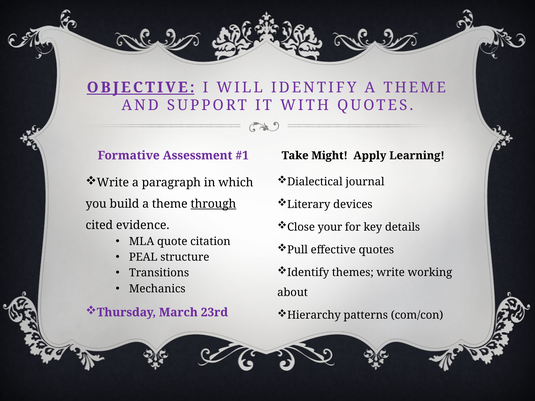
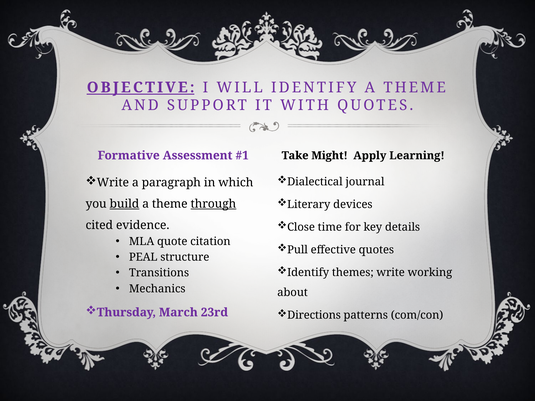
build underline: none -> present
your: your -> time
Hierarchy: Hierarchy -> Directions
